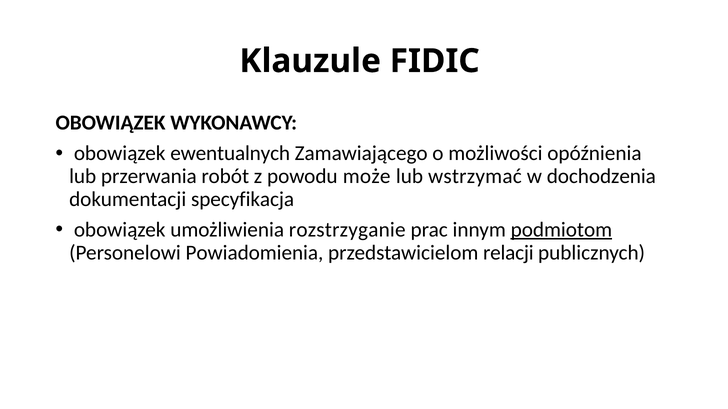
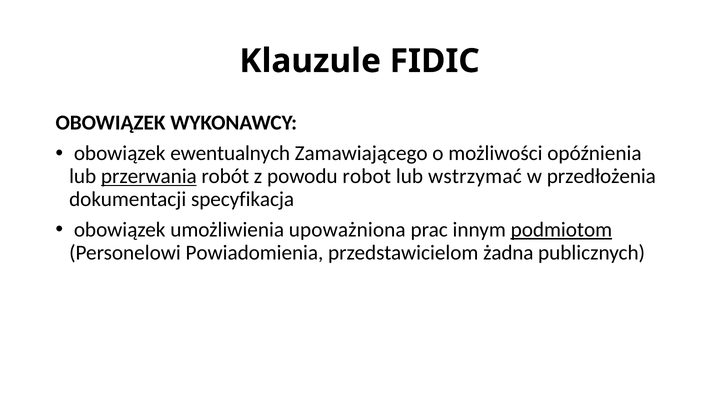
przerwania underline: none -> present
może: może -> robot
dochodzenia: dochodzenia -> przedłożenia
rozstrzyganie: rozstrzyganie -> upoważniona
relacji: relacji -> żadna
